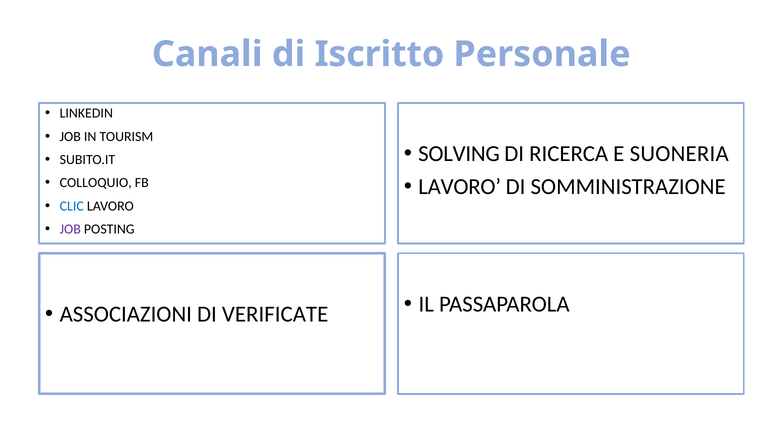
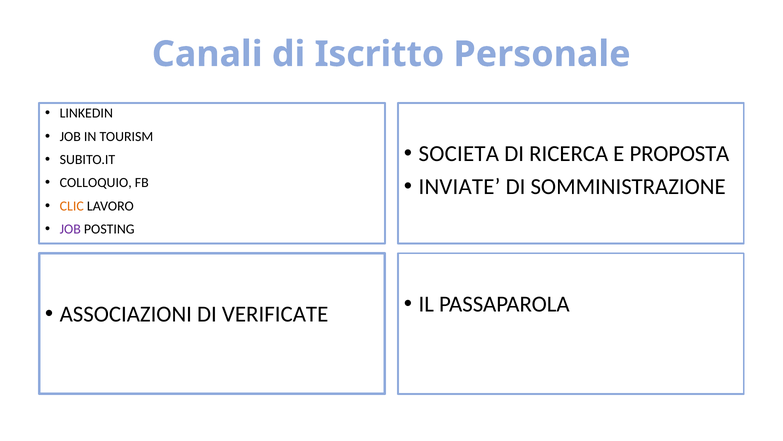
SOLVING: SOLVING -> SOCIETA
SUONERIA: SUONERIA -> PROPOSTA
LAVORO at (460, 186): LAVORO -> INVIATE
CLIC colour: blue -> orange
